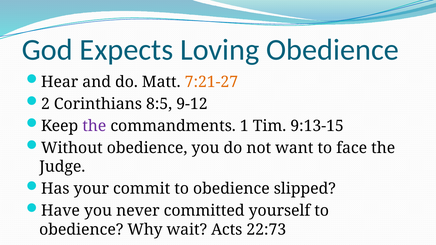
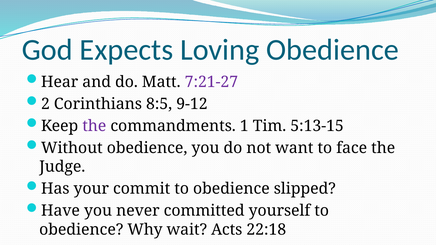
7:21-27 colour: orange -> purple
9:13-15: 9:13-15 -> 5:13-15
22:73: 22:73 -> 22:18
